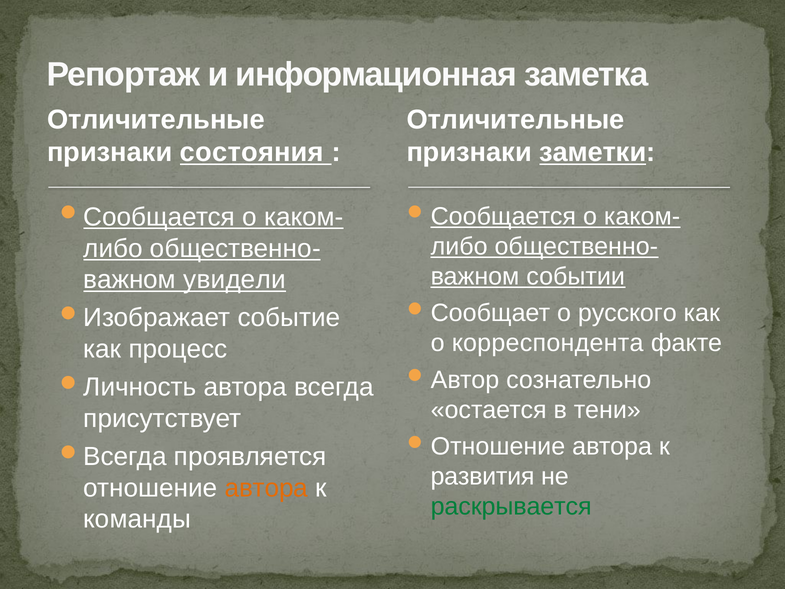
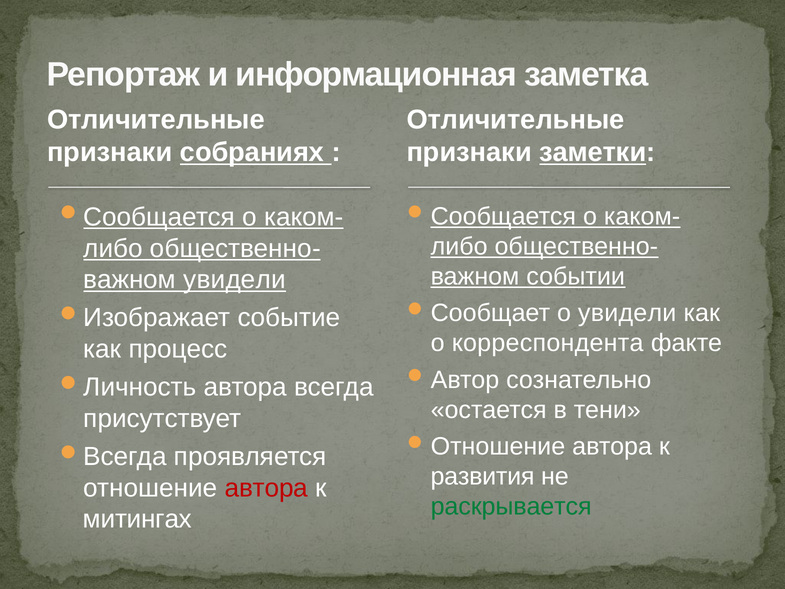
состояния: состояния -> собраниях
о русского: русского -> увидели
автора at (266, 488) colour: orange -> red
команды: команды -> митингах
